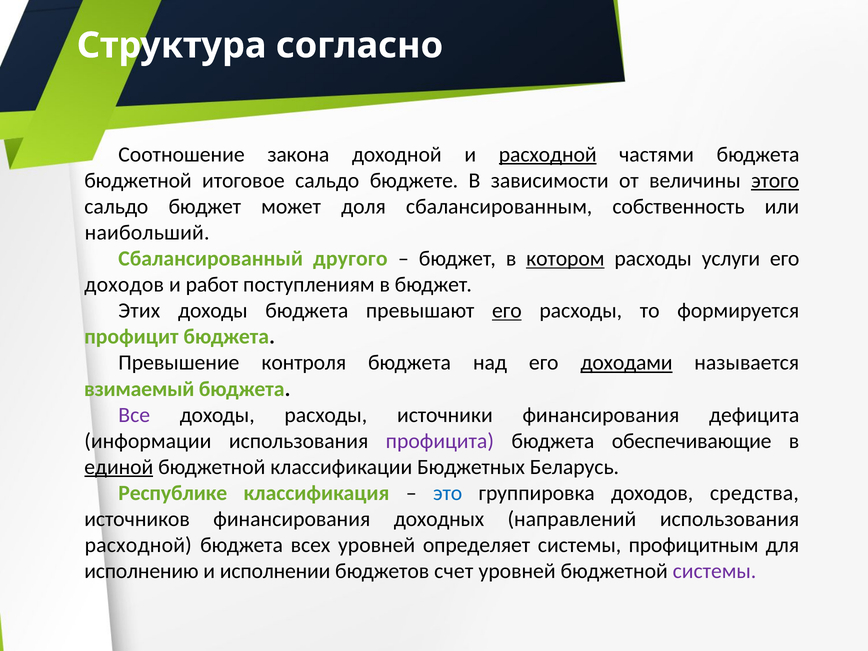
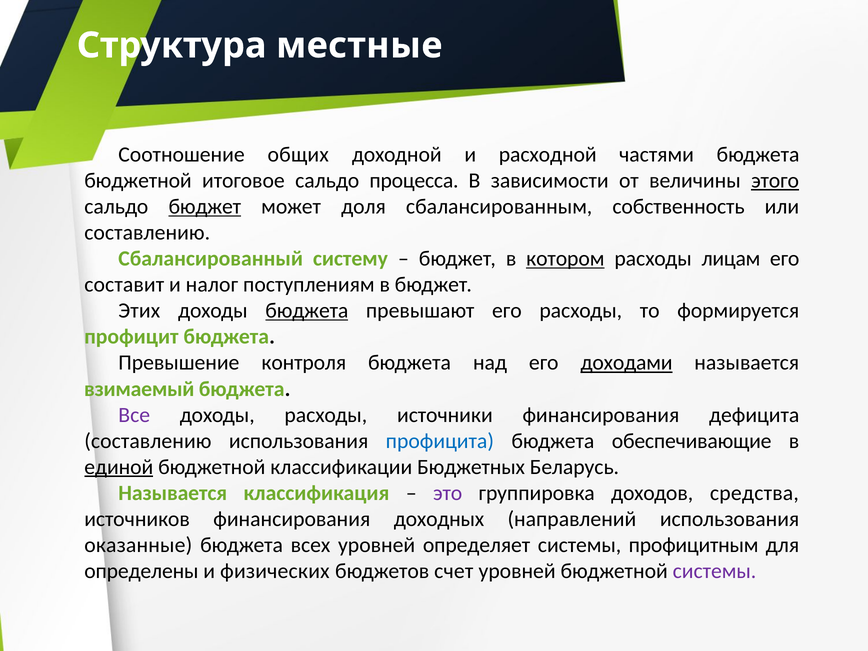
согласно: согласно -> местные
закона: закона -> общих
расходной at (548, 155) underline: present -> none
бюджете: бюджете -> процесса
бюджет at (205, 207) underline: none -> present
наибольший at (147, 233): наибольший -> составлению
другого: другого -> систему
услуги: услуги -> лицам
доходов at (124, 285): доходов -> составит
работ: работ -> налог
бюджета at (307, 311) underline: none -> present
его at (507, 311) underline: present -> none
информации at (148, 441): информации -> составлению
профицита colour: purple -> blue
Республике at (173, 493): Республике -> Называется
это colour: blue -> purple
расходной at (138, 545): расходной -> оказанные
исполнению: исполнению -> определены
исполнении: исполнении -> физических
